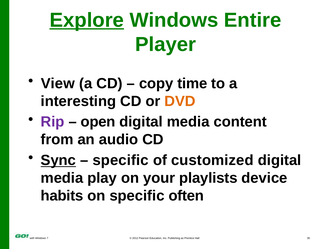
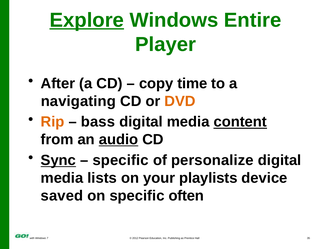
View: View -> After
interesting: interesting -> navigating
Rip colour: purple -> orange
open: open -> bass
content underline: none -> present
audio underline: none -> present
customized: customized -> personalize
play: play -> lists
habits: habits -> saved
